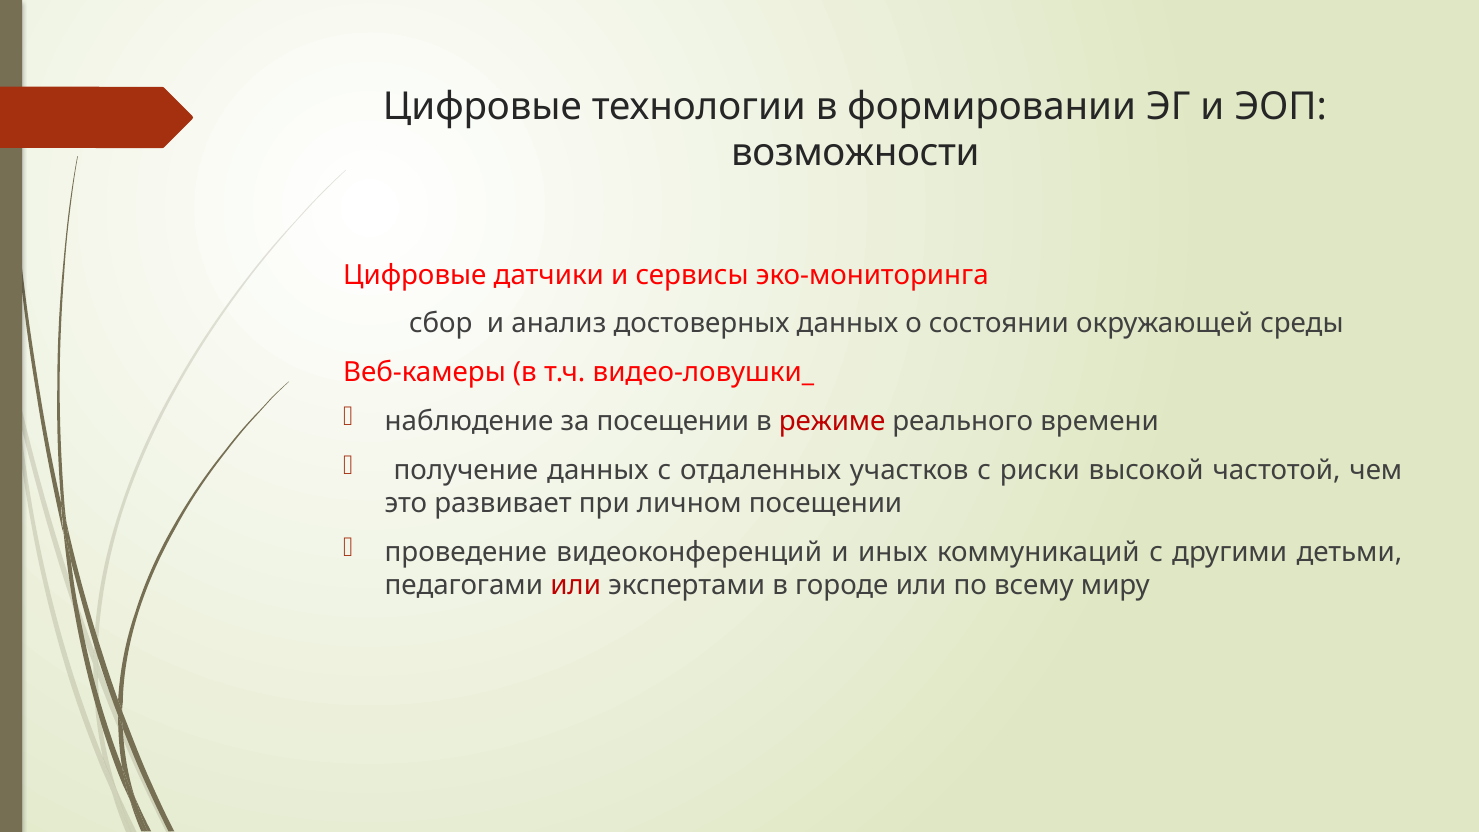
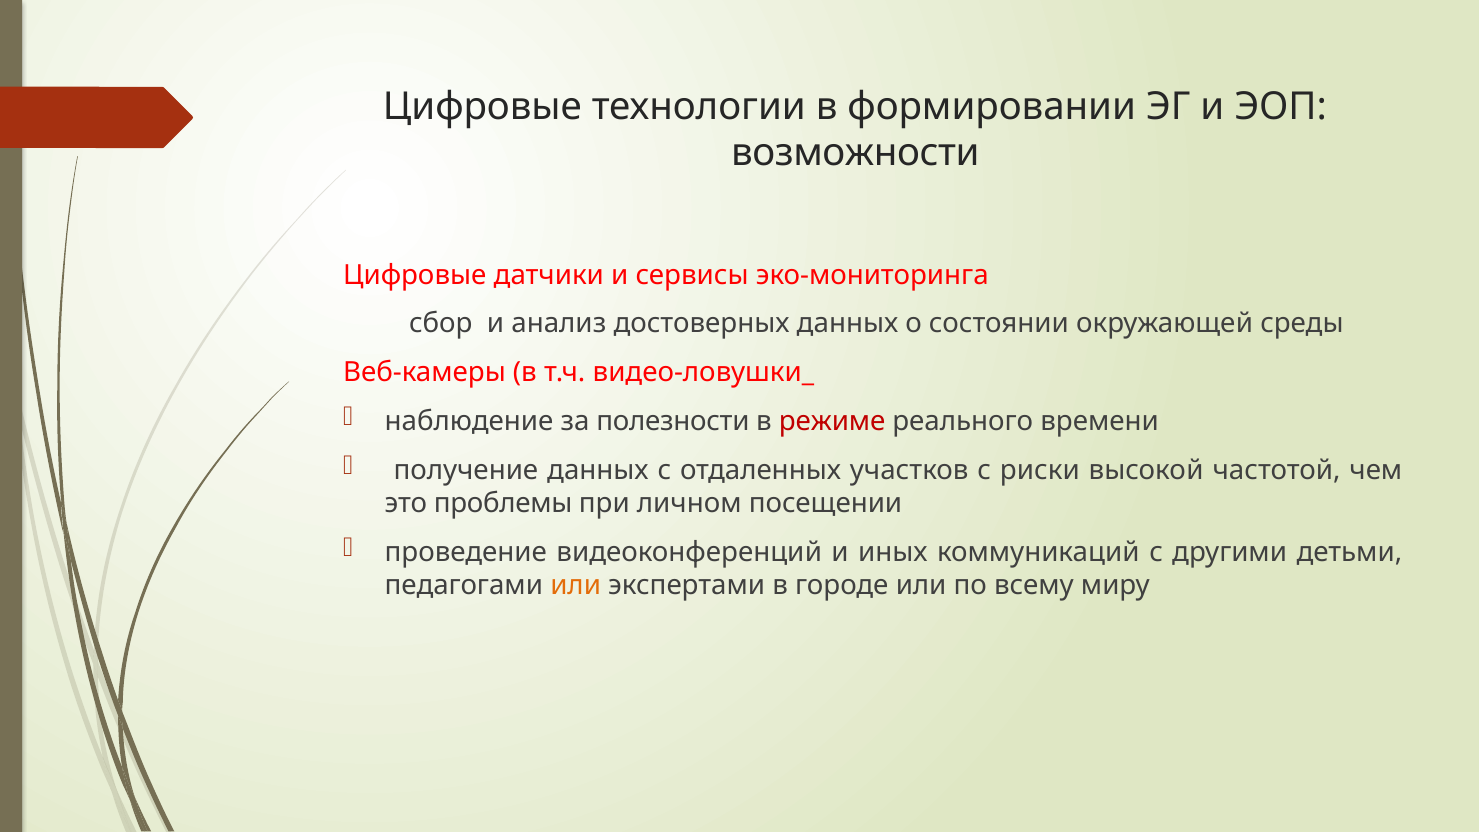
за посещении: посещении -> полезности
развивает: развивает -> проблемы
или at (576, 585) colour: red -> orange
